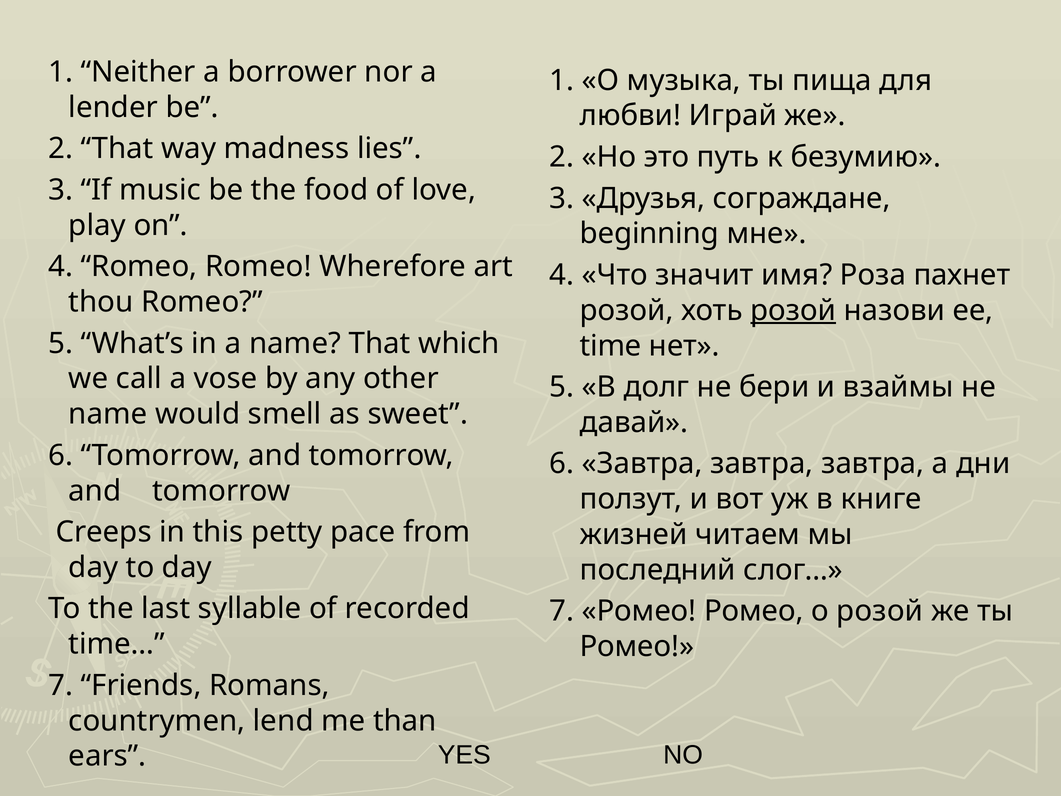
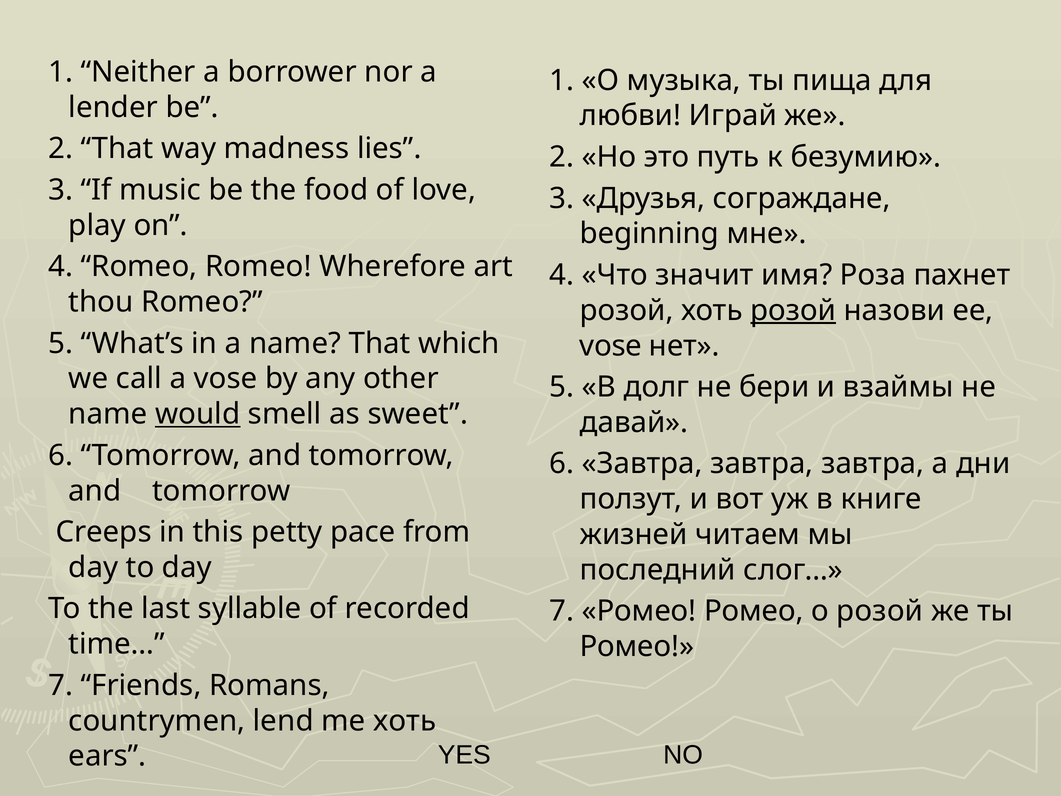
time at (611, 346): time -> vose
would underline: none -> present
me than: than -> хоть
